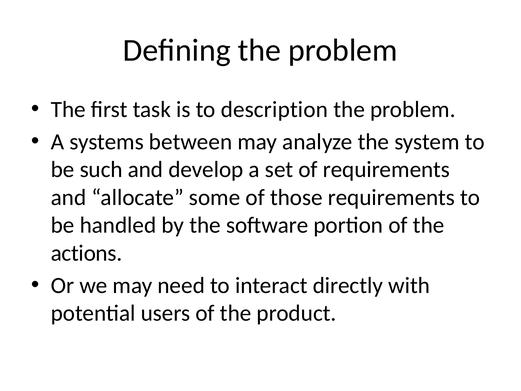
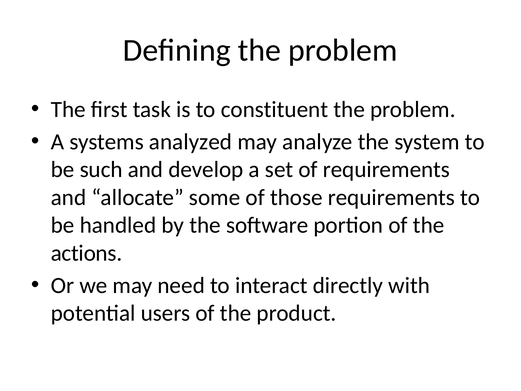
description: description -> constituent
between: between -> analyzed
